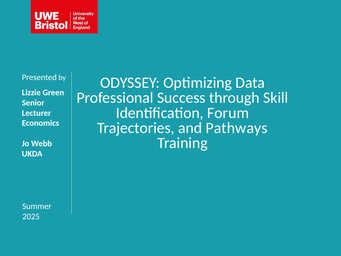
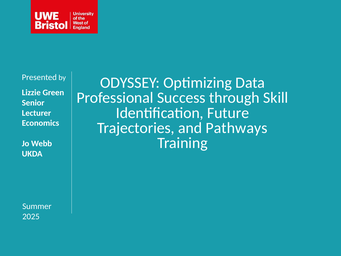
Forum: Forum -> Future
